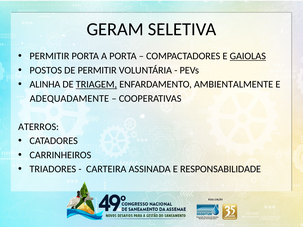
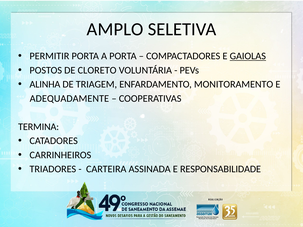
GERAM: GERAM -> AMPLO
DE PERMITIR: PERMITIR -> CLORETO
TRIAGEM underline: present -> none
AMBIENTALMENTE: AMBIENTALMENTE -> MONITORAMENTO
ATERROS: ATERROS -> TERMINA
